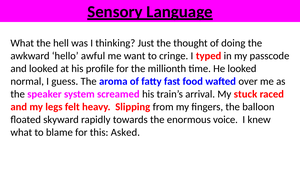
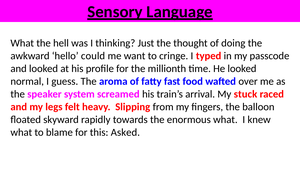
awful: awful -> could
enormous voice: voice -> what
